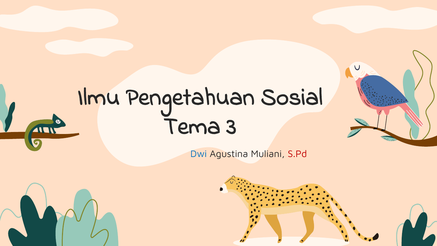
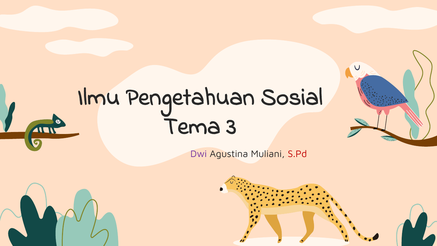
Dwi colour: blue -> purple
